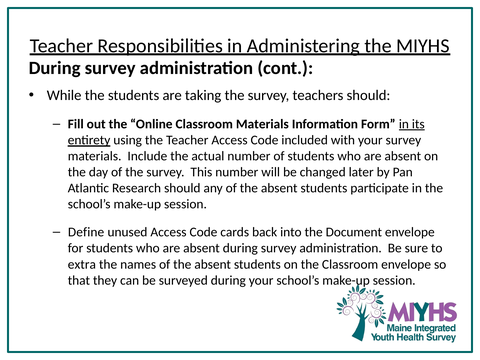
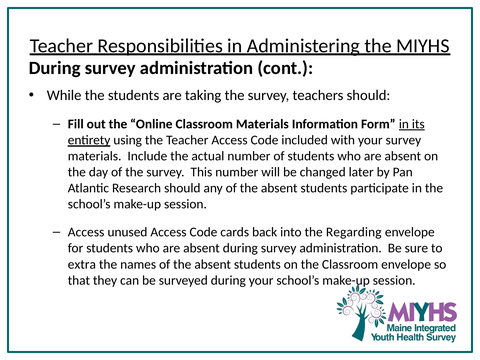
Define at (86, 232): Define -> Access
Document: Document -> Regarding
